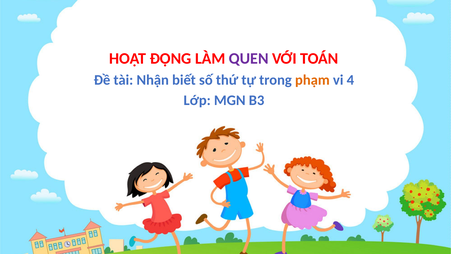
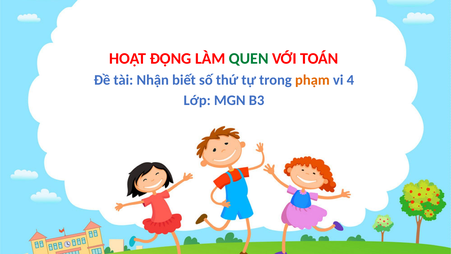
QUEN colour: purple -> green
